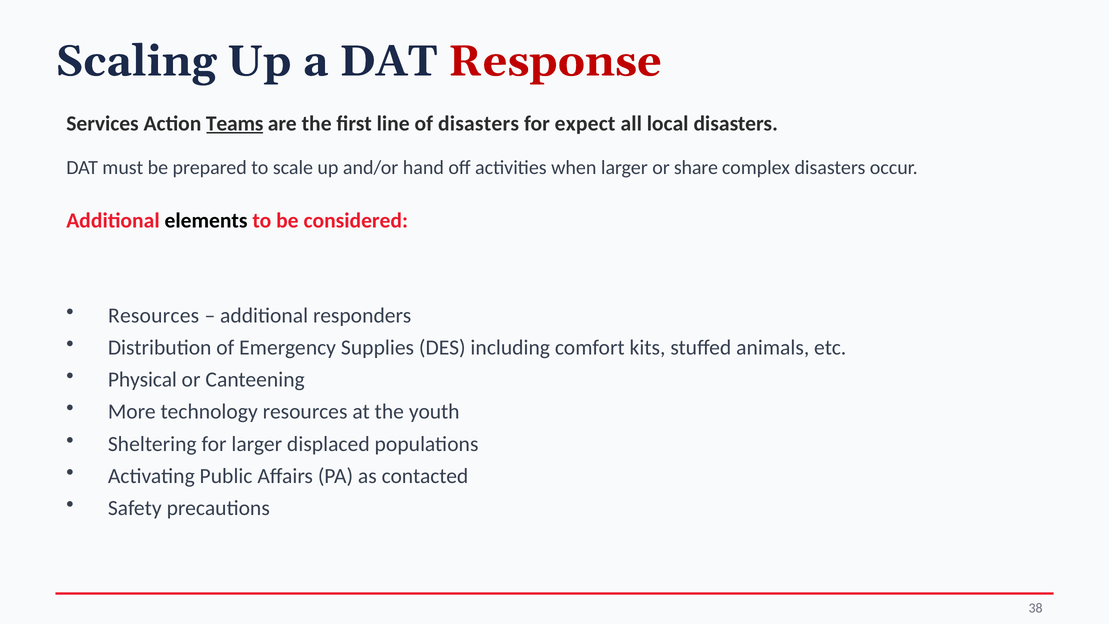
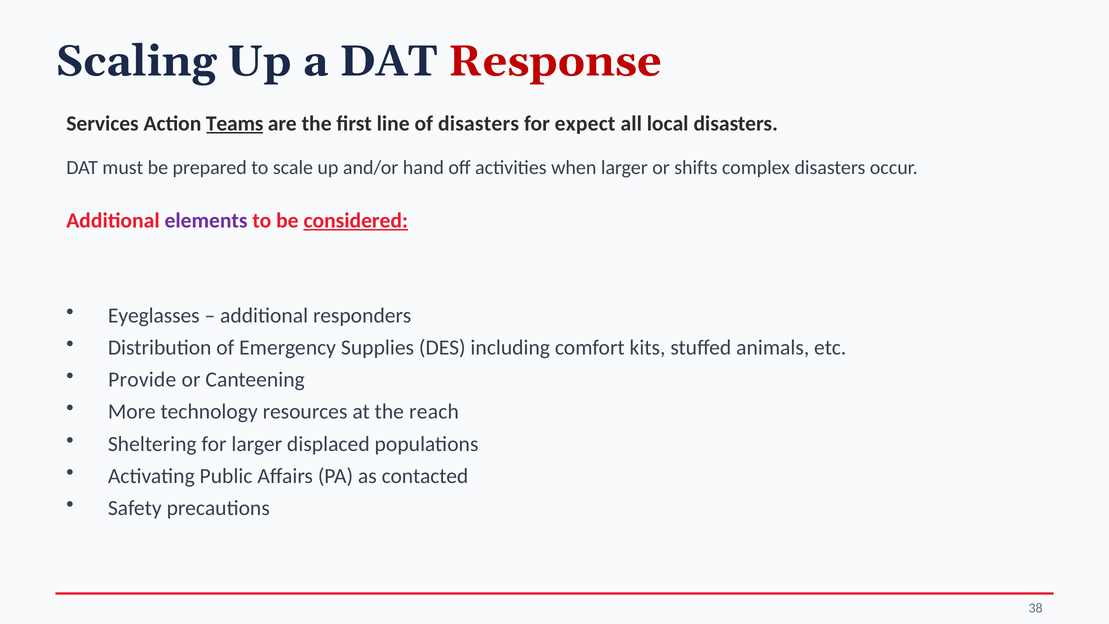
share: share -> shifts
elements colour: black -> purple
considered underline: none -> present
Resources at (154, 316): Resources -> Eyeglasses
Physical: Physical -> Provide
youth: youth -> reach
